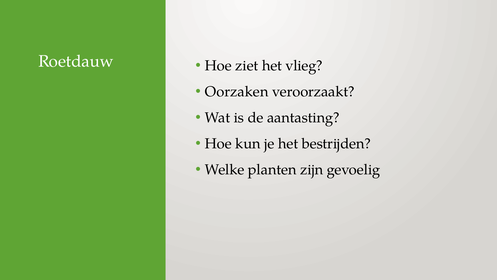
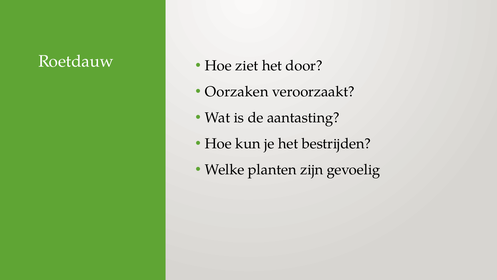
vlieg: vlieg -> door
